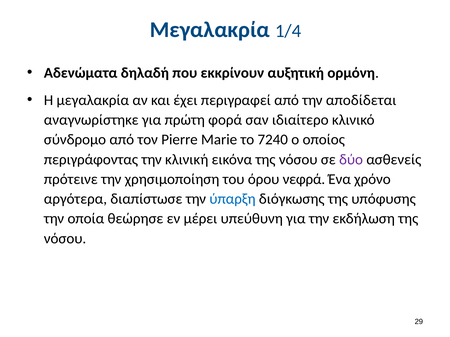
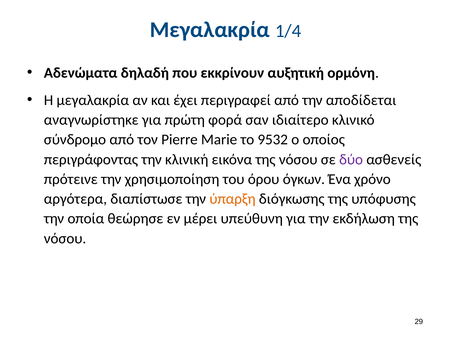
7240: 7240 -> 9532
νεφρά: νεφρά -> όγκων
ύπαρξη colour: blue -> orange
